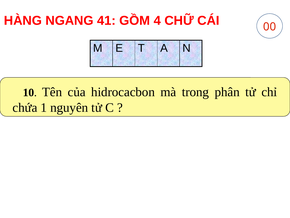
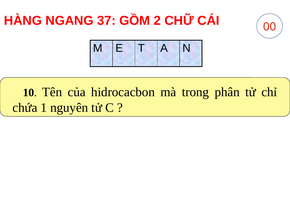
41: 41 -> 37
4: 4 -> 2
